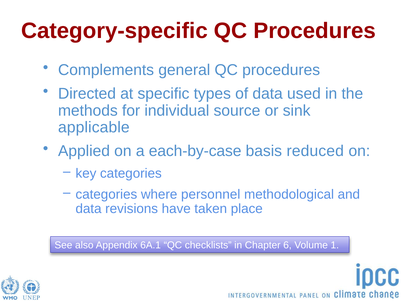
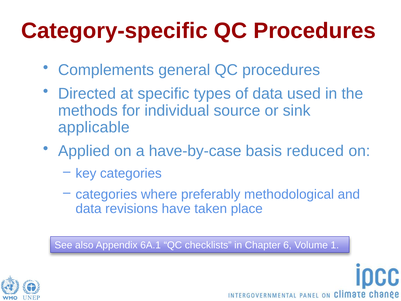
each-by-case: each-by-case -> have-by-case
personnel: personnel -> preferably
